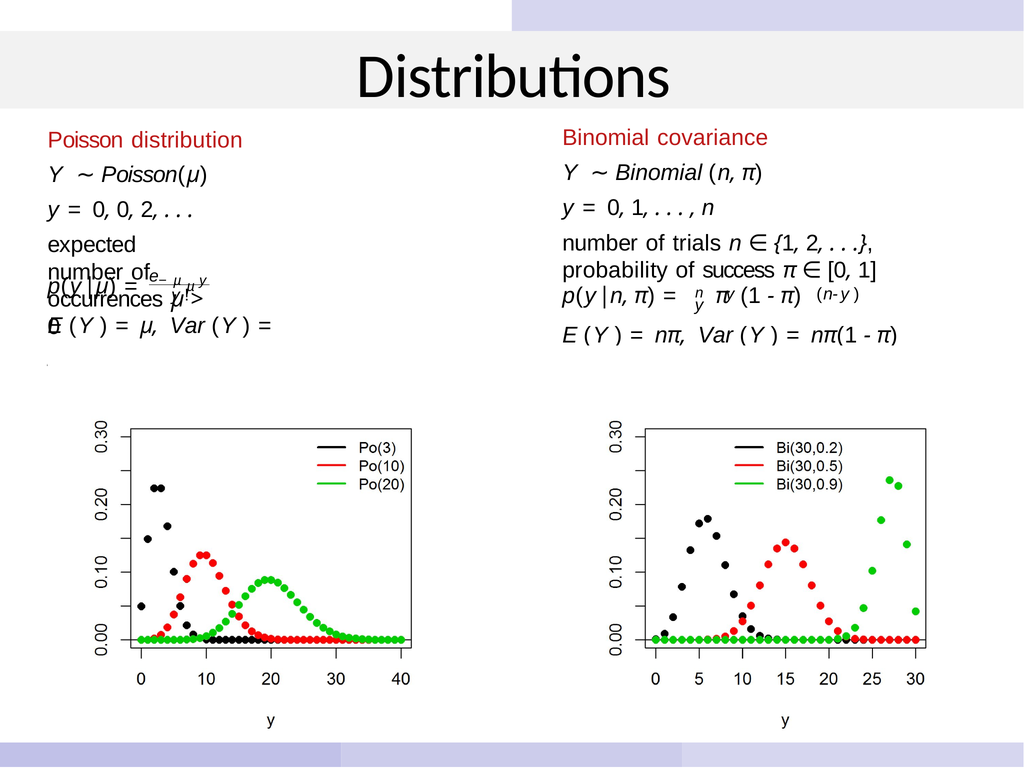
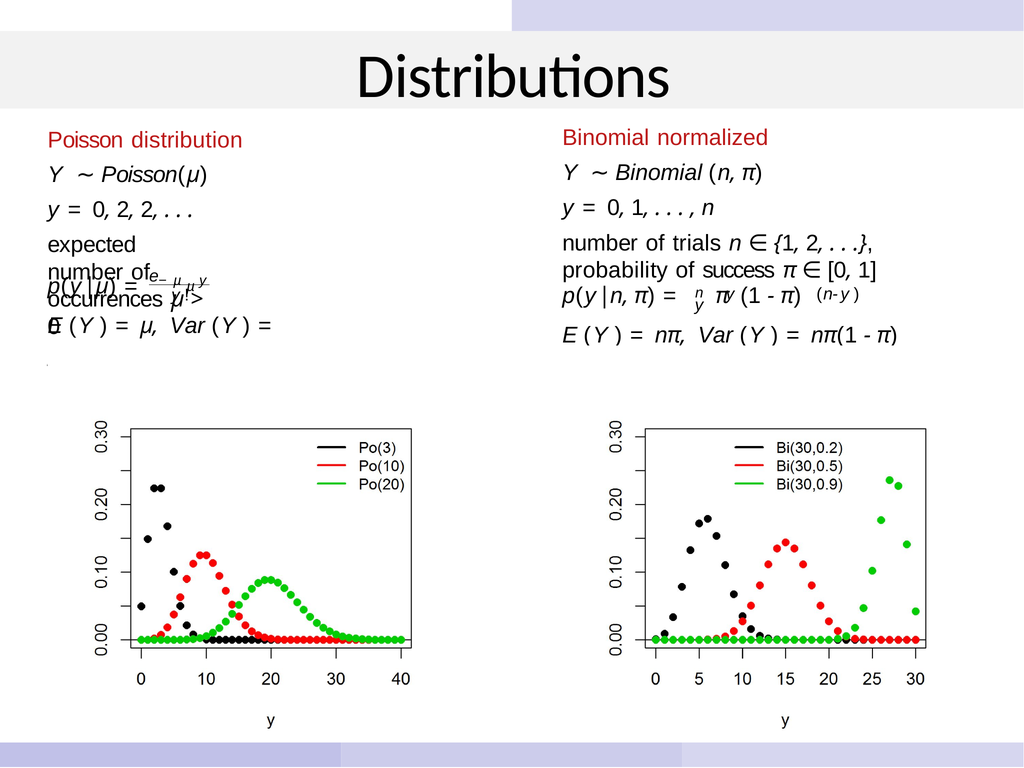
covariance: covariance -> normalized
0 at (123, 210): 0 -> 2
